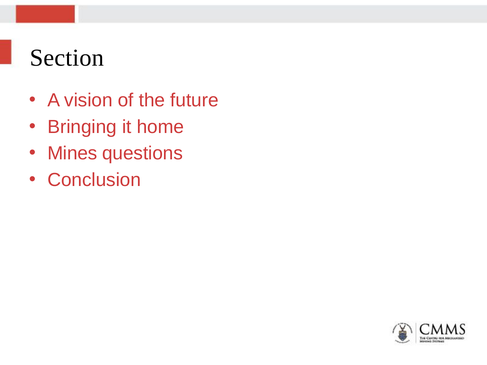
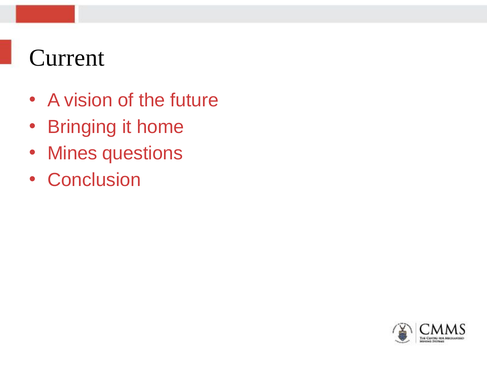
Section: Section -> Current
